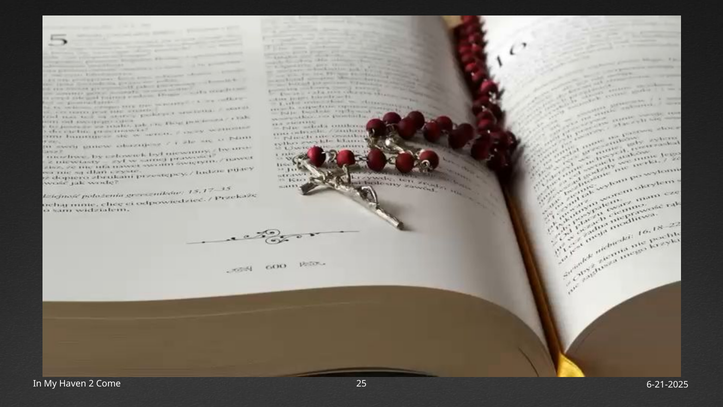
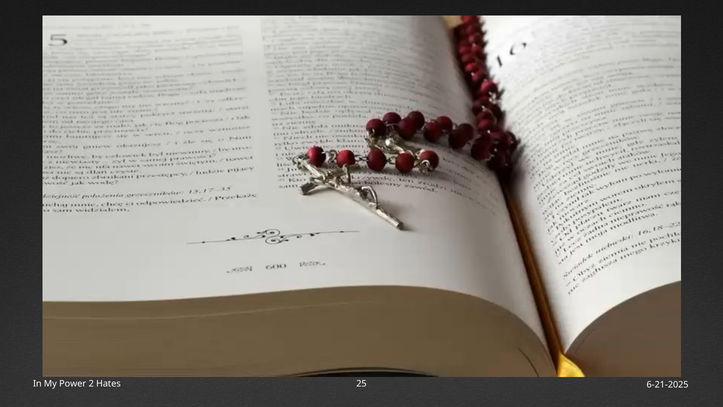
Haven: Haven -> Power
Come: Come -> Hates
